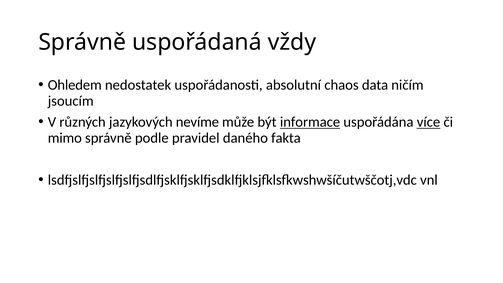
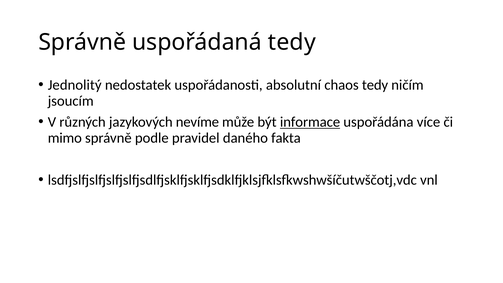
uspořádaná vždy: vždy -> tedy
Ohledem: Ohledem -> Jednolitý
chaos data: data -> tedy
více underline: present -> none
